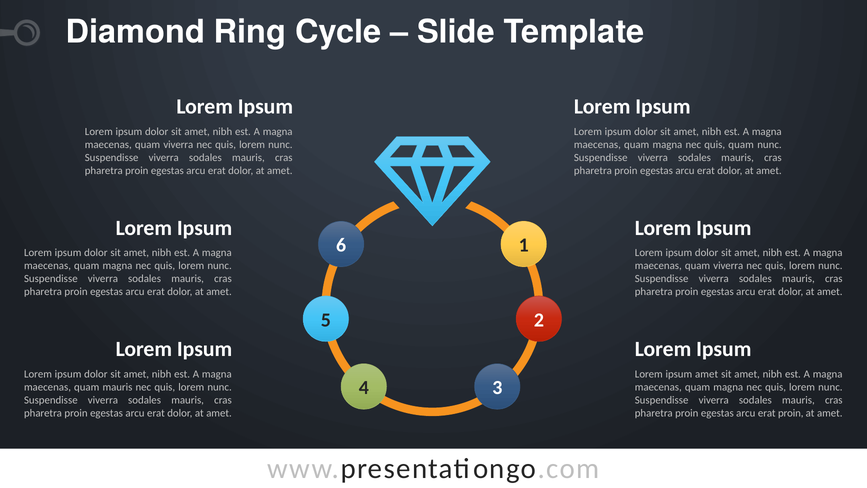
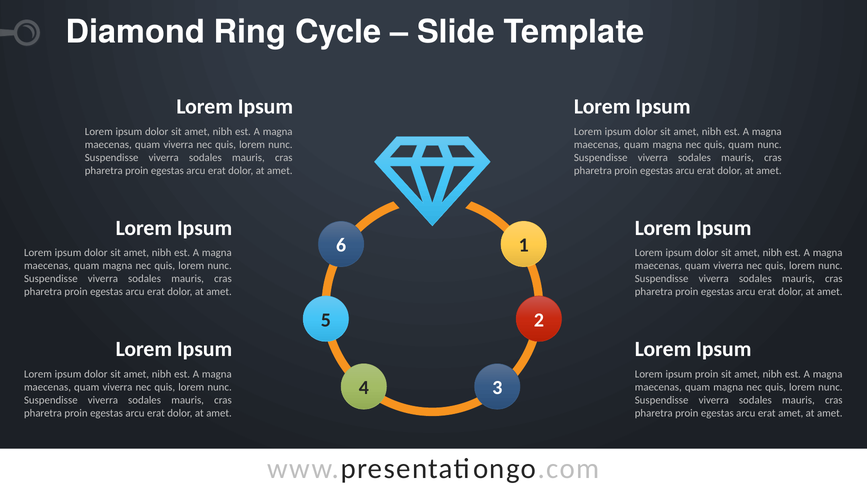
ipsum amet: amet -> proin
mauris at (117, 387): mauris -> viverra
erat proin: proin -> amet
